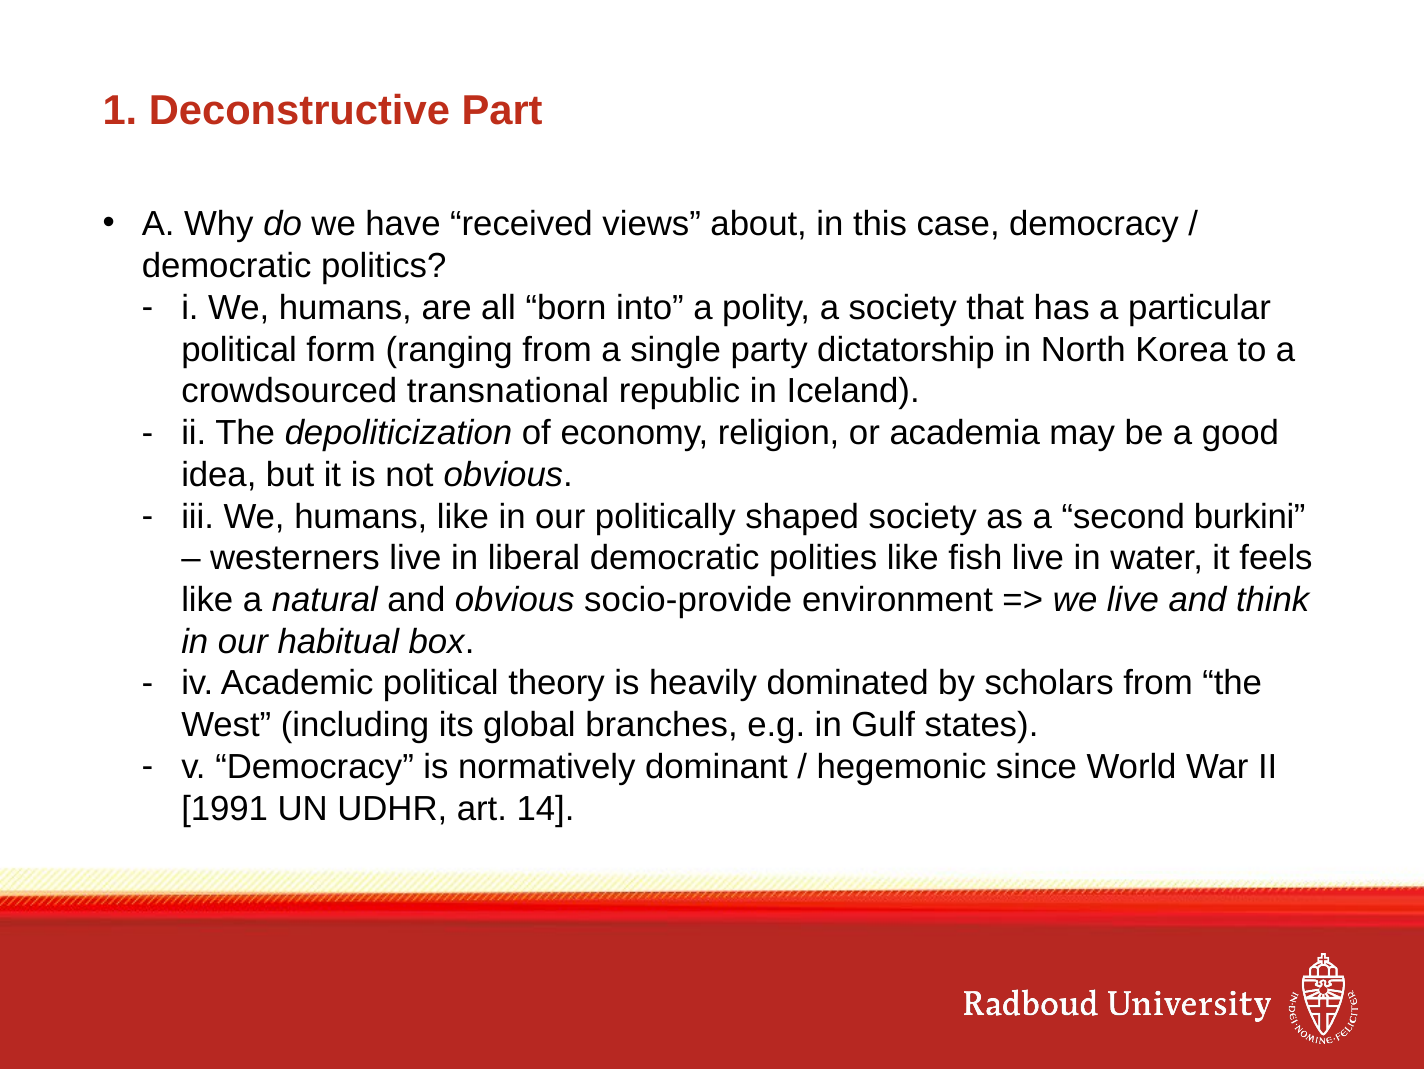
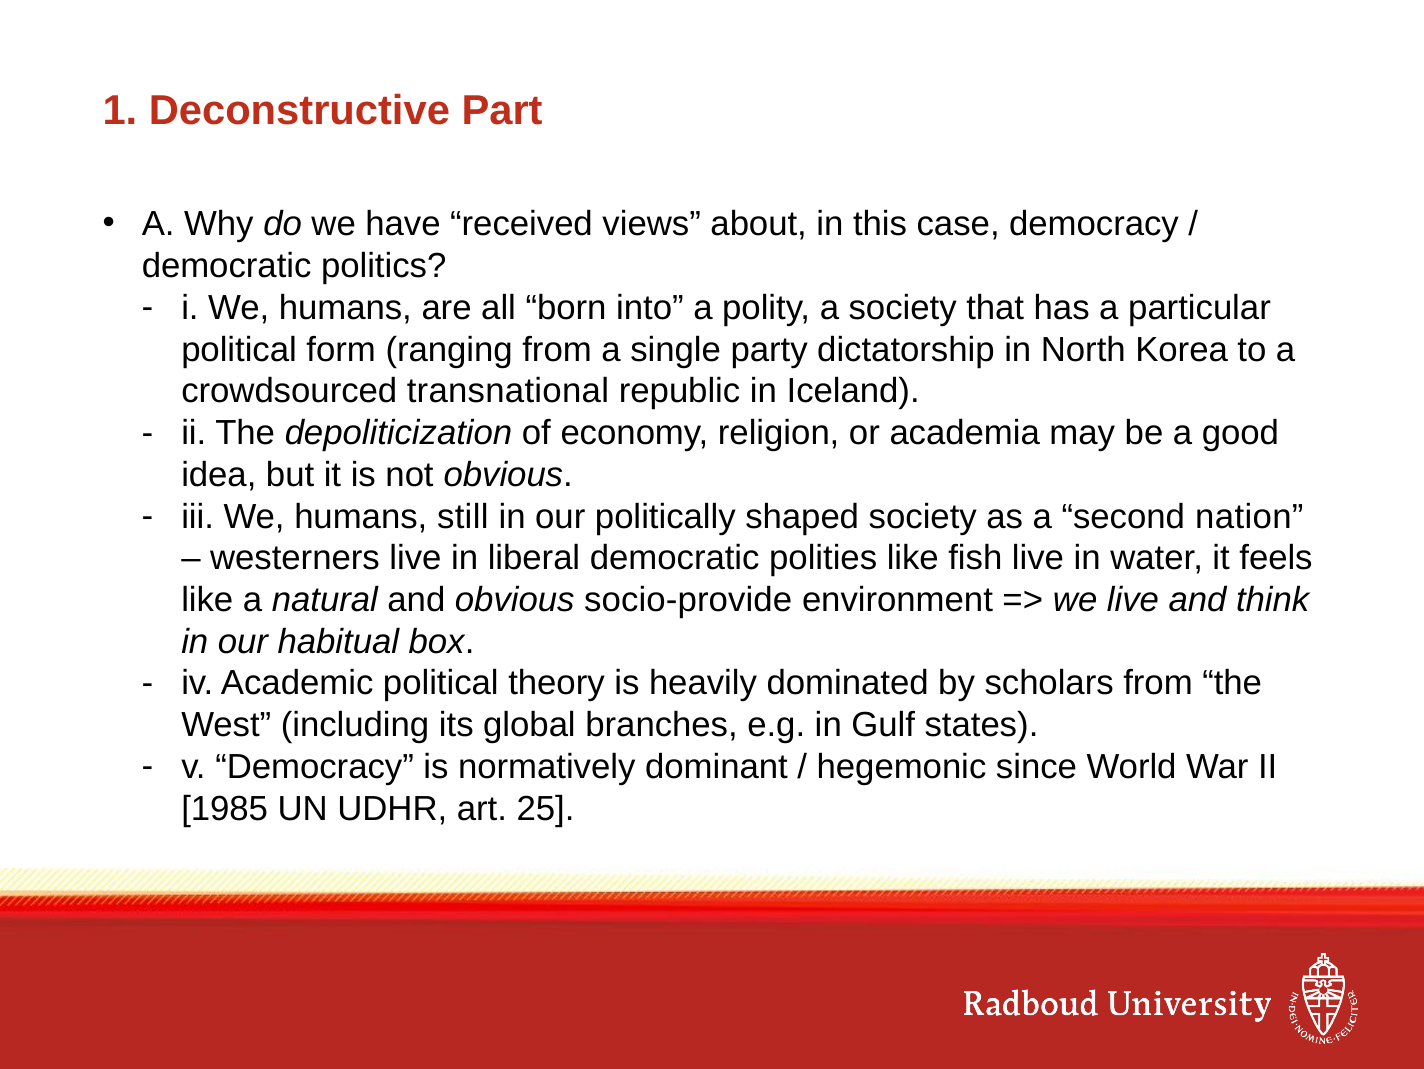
humans like: like -> still
burkini: burkini -> nation
1991: 1991 -> 1985
14: 14 -> 25
